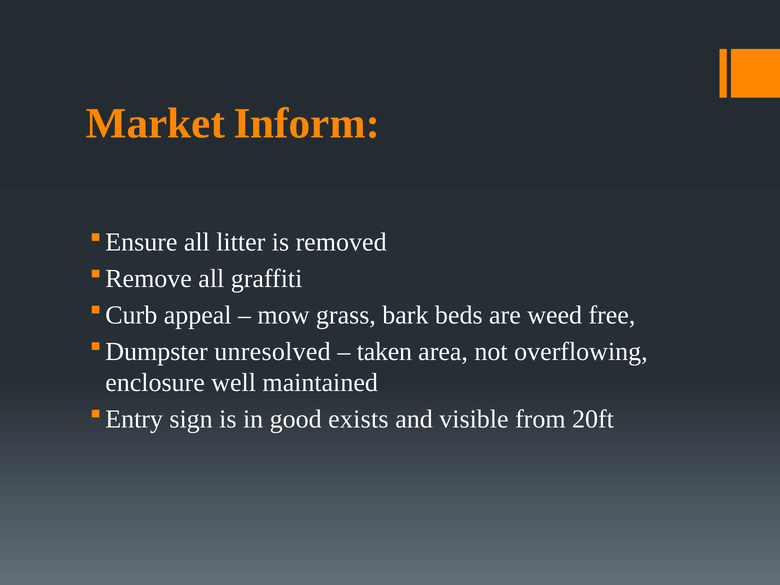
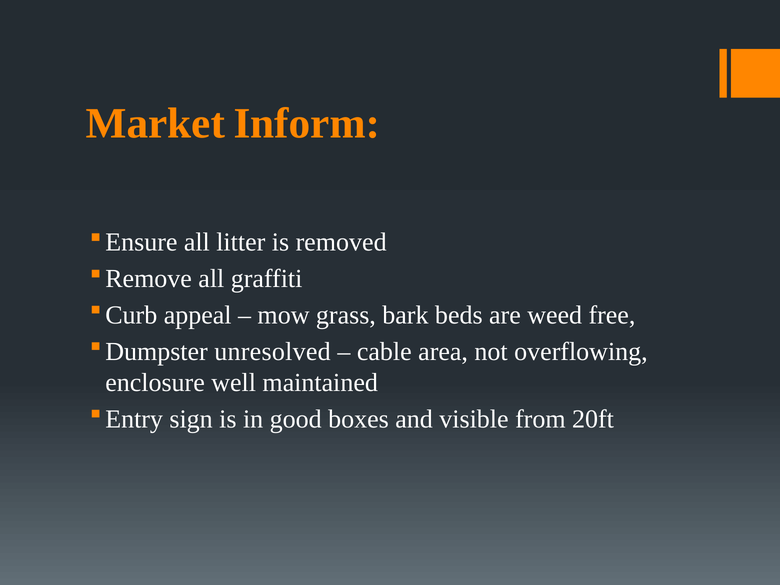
taken: taken -> cable
exists: exists -> boxes
